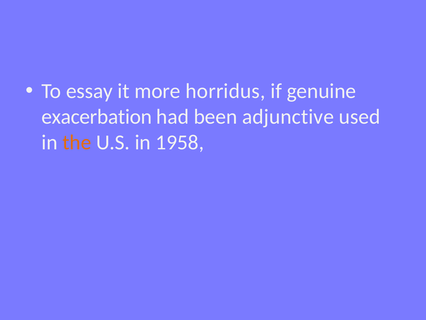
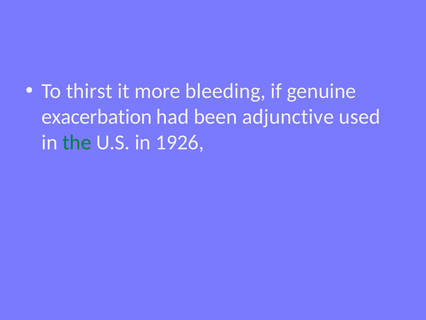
essay: essay -> thirst
horridus: horridus -> bleeding
the colour: orange -> green
1958: 1958 -> 1926
